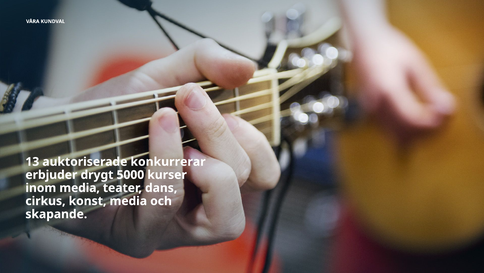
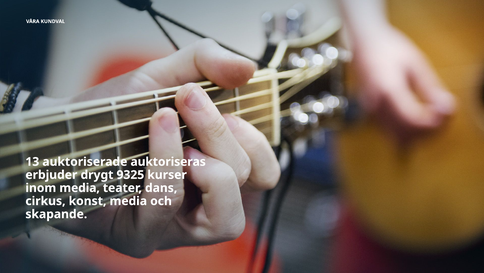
konkurrerar: konkurrerar -> auktoriseras
5000: 5000 -> 9325
